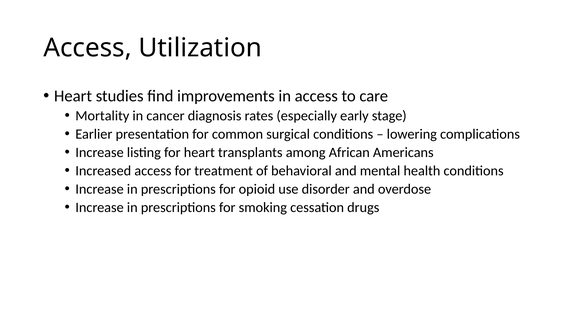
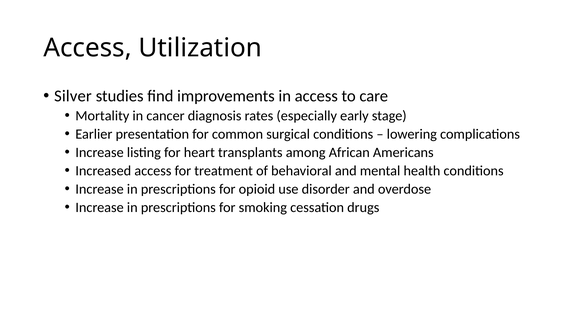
Heart at (73, 96): Heart -> Silver
